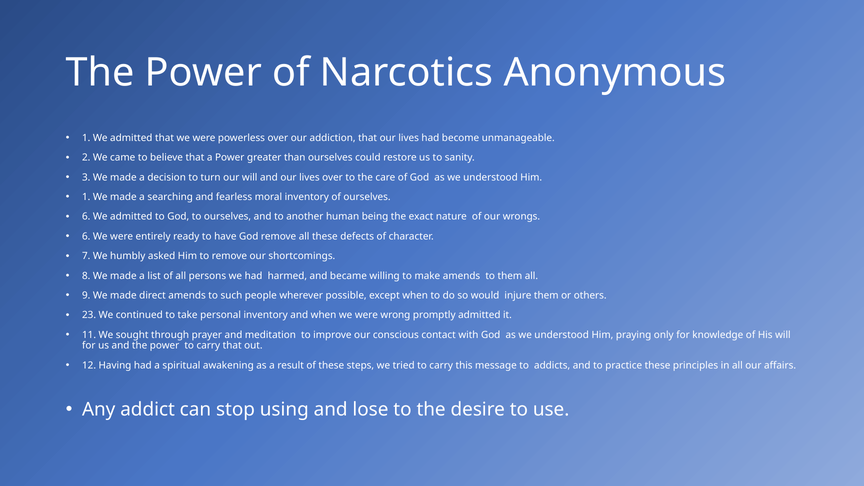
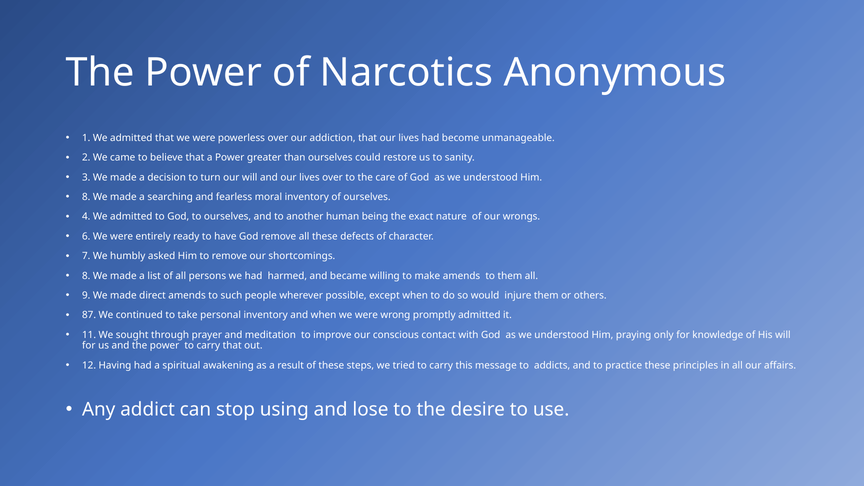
1 at (86, 197): 1 -> 8
6 at (86, 217): 6 -> 4
23: 23 -> 87
